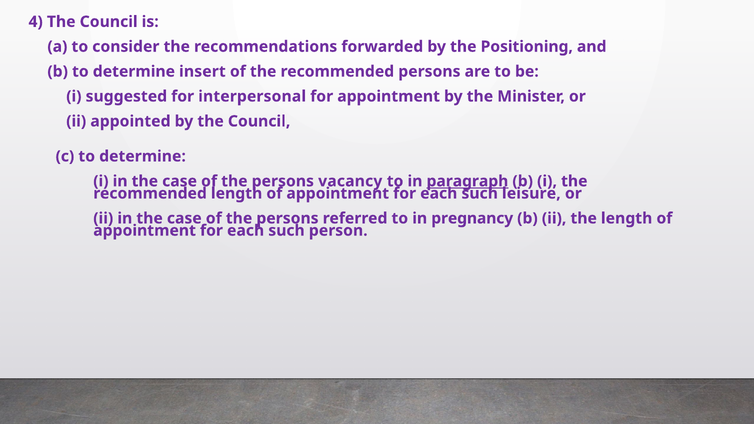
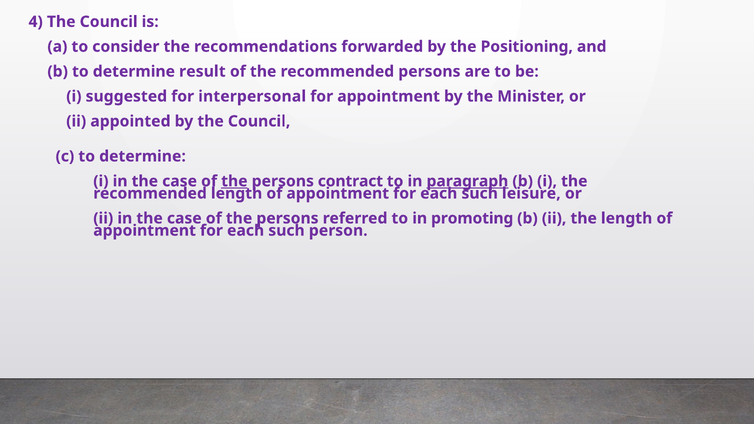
insert: insert -> result
the at (234, 181) underline: none -> present
vacancy: vacancy -> contract
pregnancy: pregnancy -> promoting
